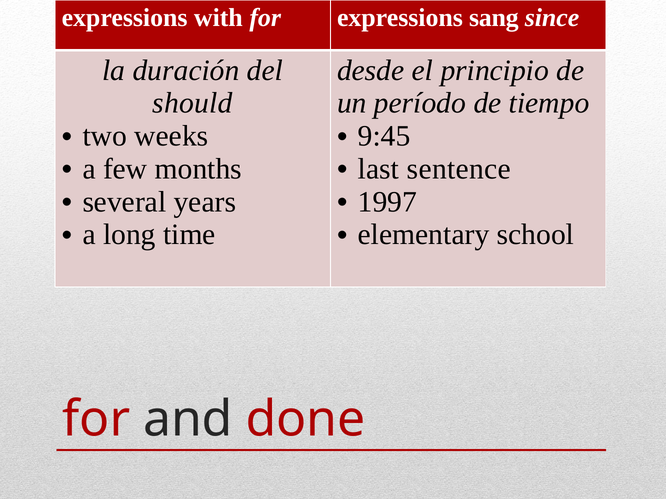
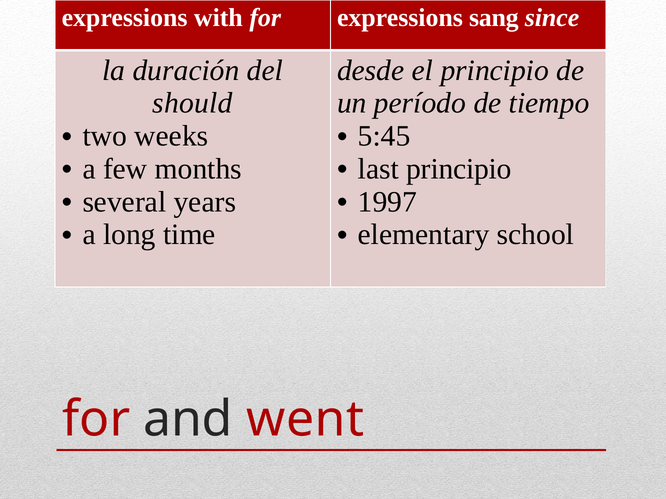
9:45: 9:45 -> 5:45
last sentence: sentence -> principio
done: done -> went
